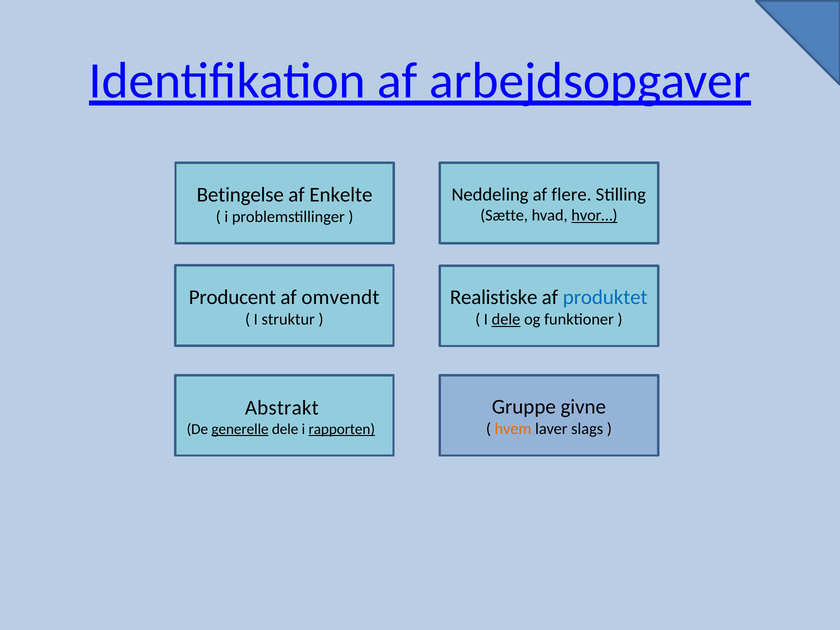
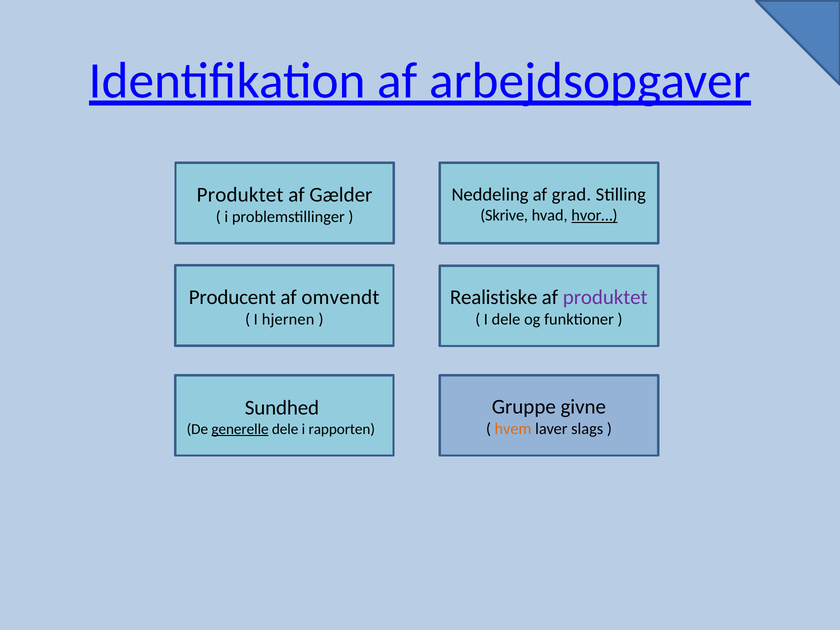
Betingelse at (240, 195): Betingelse -> Produktet
Enkelte: Enkelte -> Gælder
flere: flere -> grad
Sætte: Sætte -> Skrive
produktet at (605, 298) colour: blue -> purple
struktur: struktur -> hjernen
dele at (506, 320) underline: present -> none
Abstrakt: Abstrakt -> Sundhed
rapporten underline: present -> none
